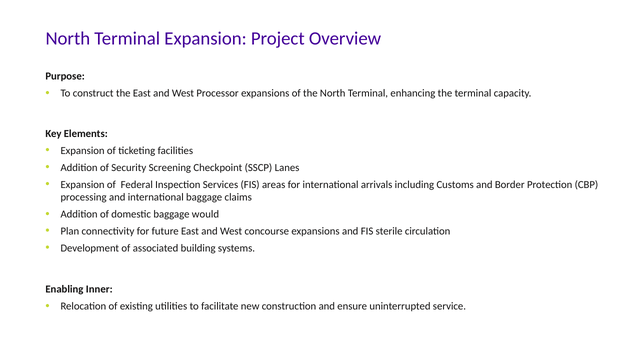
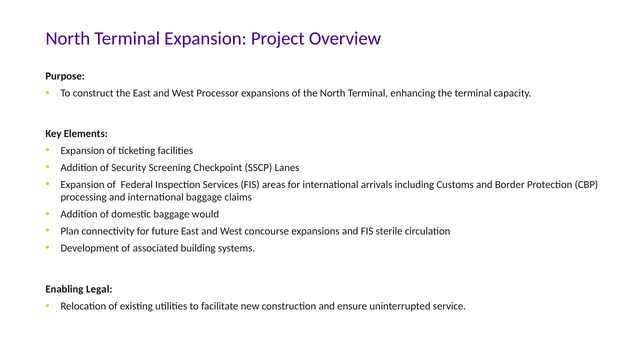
Inner: Inner -> Legal
